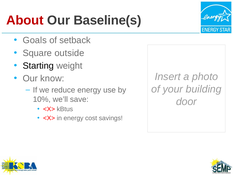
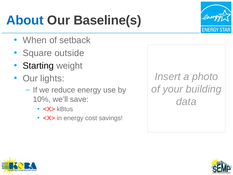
About colour: red -> blue
Goals: Goals -> When
know: know -> lights
door: door -> data
